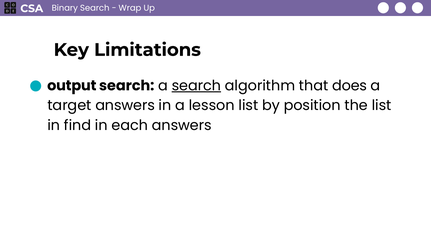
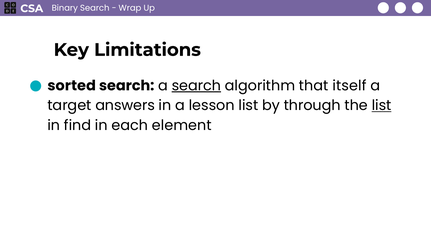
output: output -> sorted
does: does -> itself
position: position -> through
list at (382, 105) underline: none -> present
each answers: answers -> element
